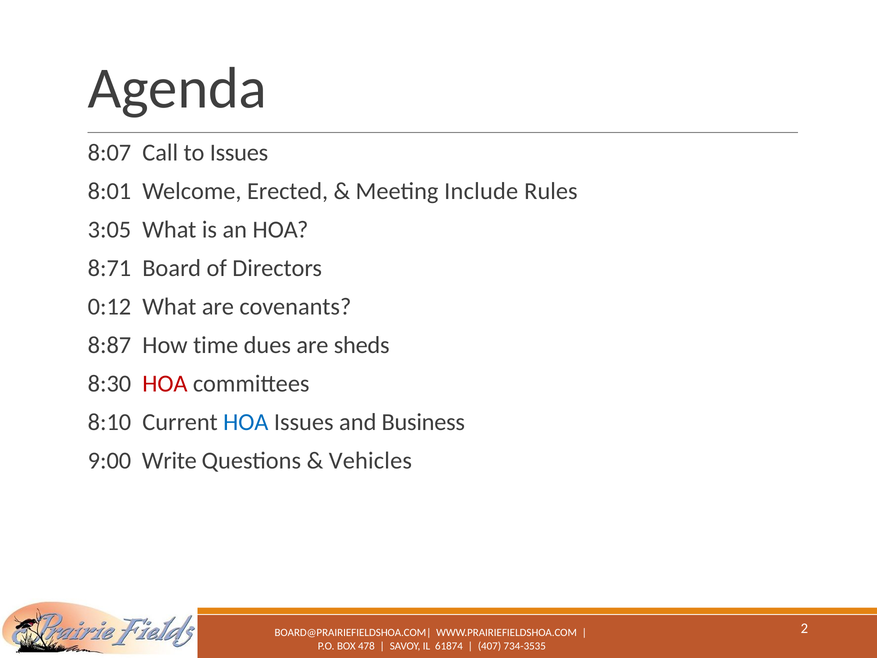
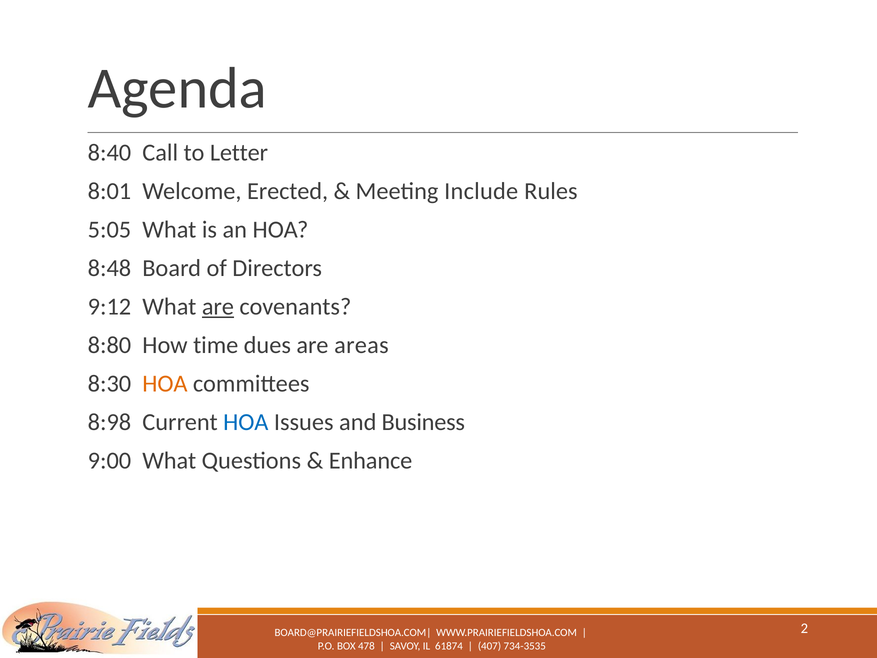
8:07: 8:07 -> 8:40
to Issues: Issues -> Letter
3:05: 3:05 -> 5:05
8:71: 8:71 -> 8:48
0:12: 0:12 -> 9:12
are at (218, 307) underline: none -> present
8:87: 8:87 -> 8:80
sheds: sheds -> areas
HOA at (165, 384) colour: red -> orange
8:10: 8:10 -> 8:98
9:00 Write: Write -> What
Vehicles: Vehicles -> Enhance
